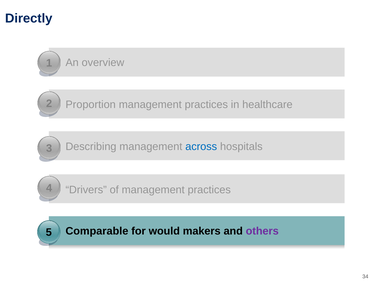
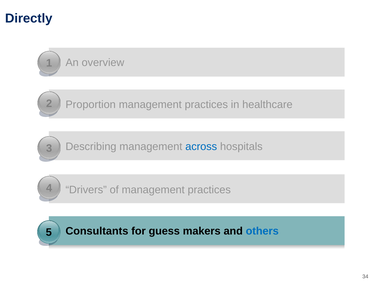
Comparable: Comparable -> Consultants
would: would -> guess
others colour: purple -> blue
